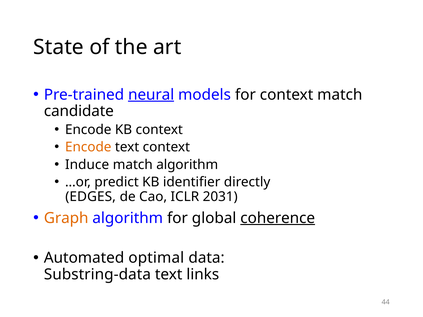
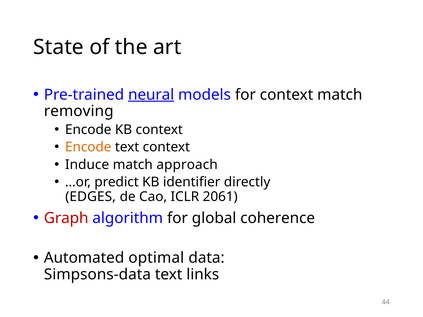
candidate: candidate -> removing
match algorithm: algorithm -> approach
2031: 2031 -> 2061
Graph colour: orange -> red
coherence underline: present -> none
Substring-data: Substring-data -> Simpsons-data
